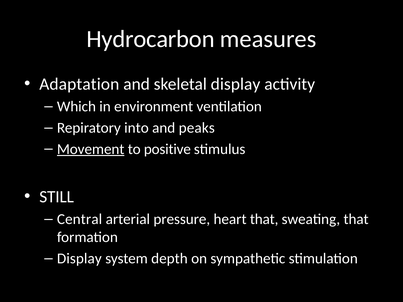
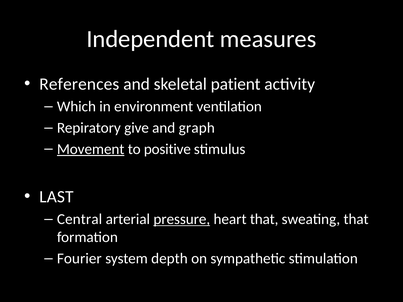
Hydrocarbon: Hydrocarbon -> Independent
Adaptation: Adaptation -> References
skeletal display: display -> patient
into: into -> give
peaks: peaks -> graph
STILL: STILL -> LAST
pressure underline: none -> present
Display at (79, 259): Display -> Fourier
